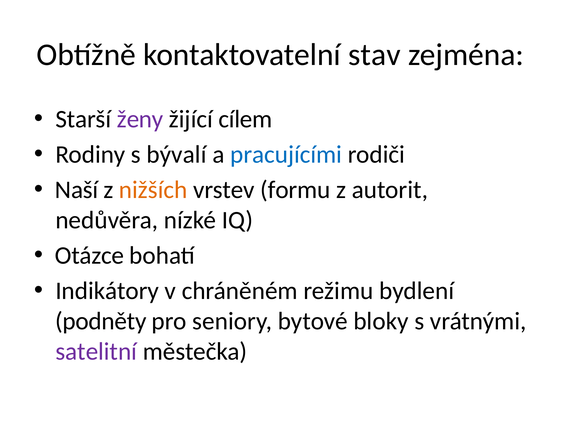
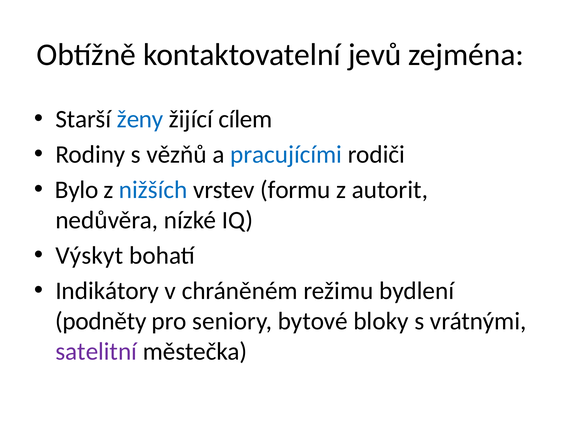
stav: stav -> jevů
ženy colour: purple -> blue
bývalí: bývalí -> vězňů
Naší: Naší -> Bylo
nižších colour: orange -> blue
Otázce: Otázce -> Výskyt
